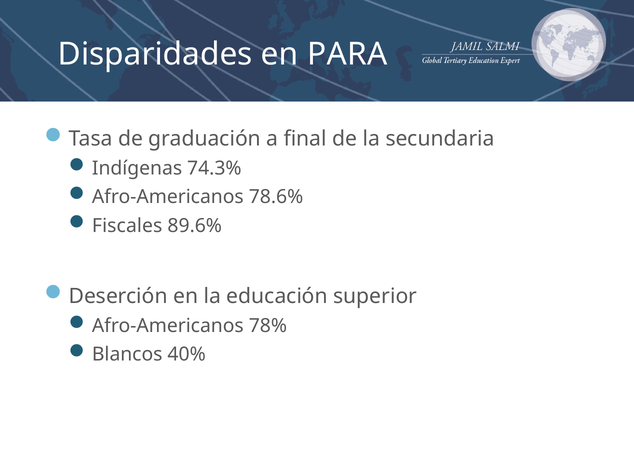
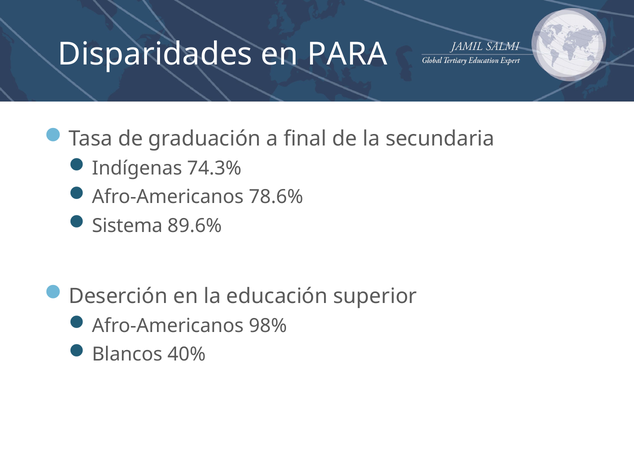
Fiscales: Fiscales -> Sistema
78%: 78% -> 98%
